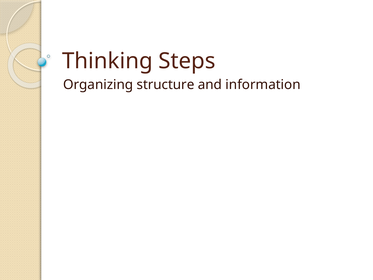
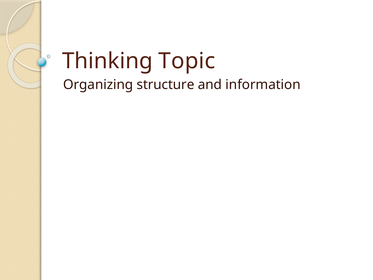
Steps: Steps -> Topic
